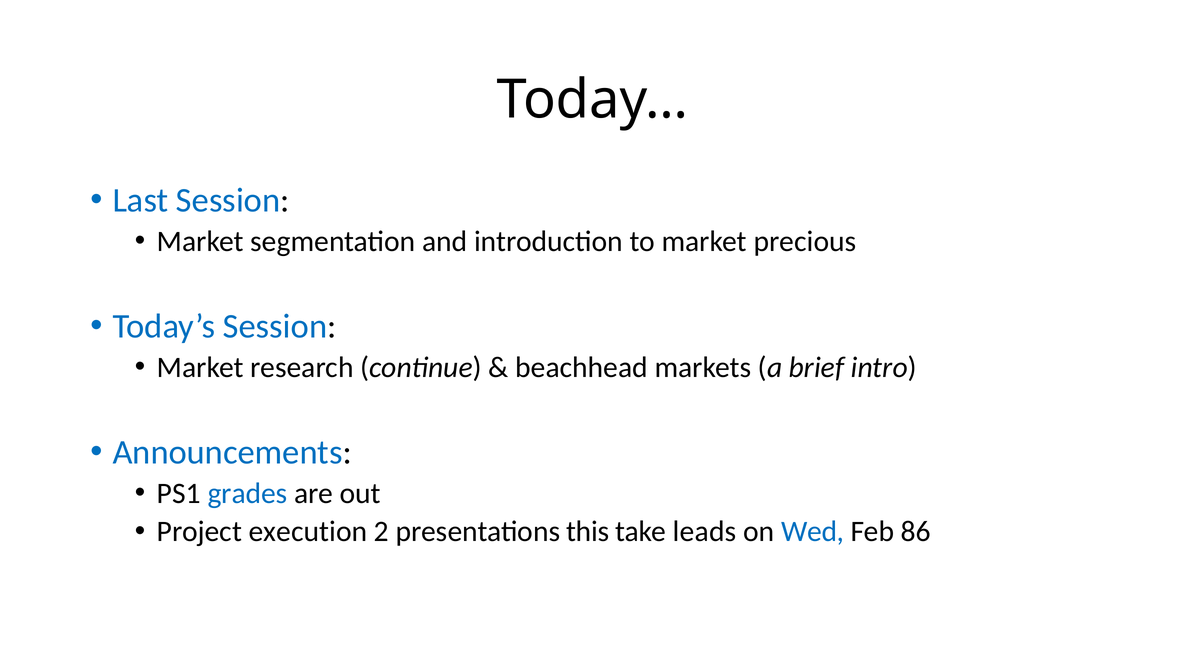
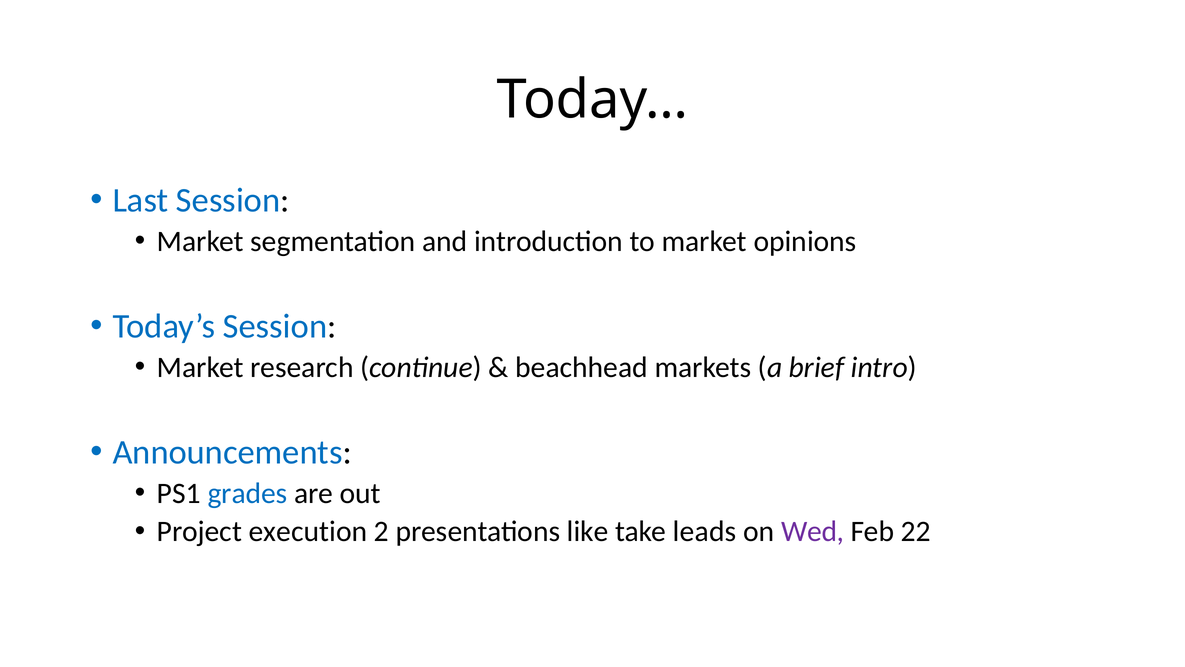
precious: precious -> opinions
this: this -> like
Wed colour: blue -> purple
86: 86 -> 22
